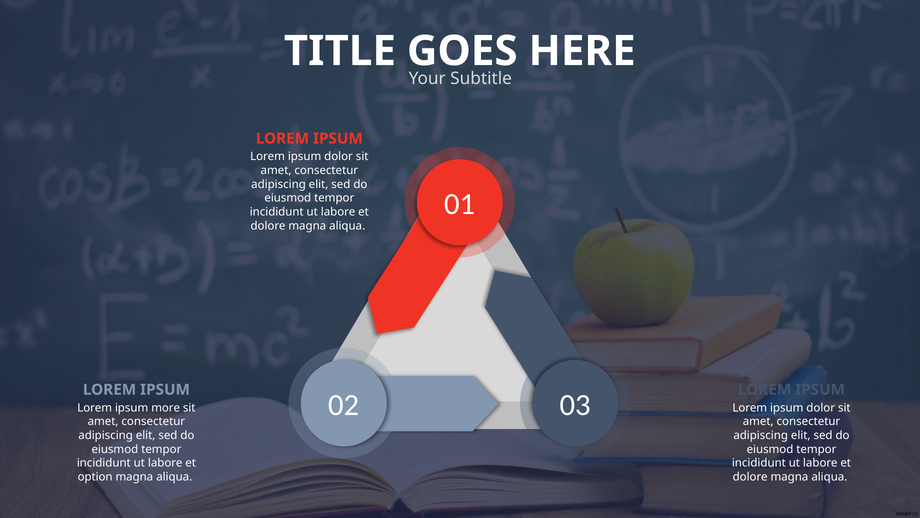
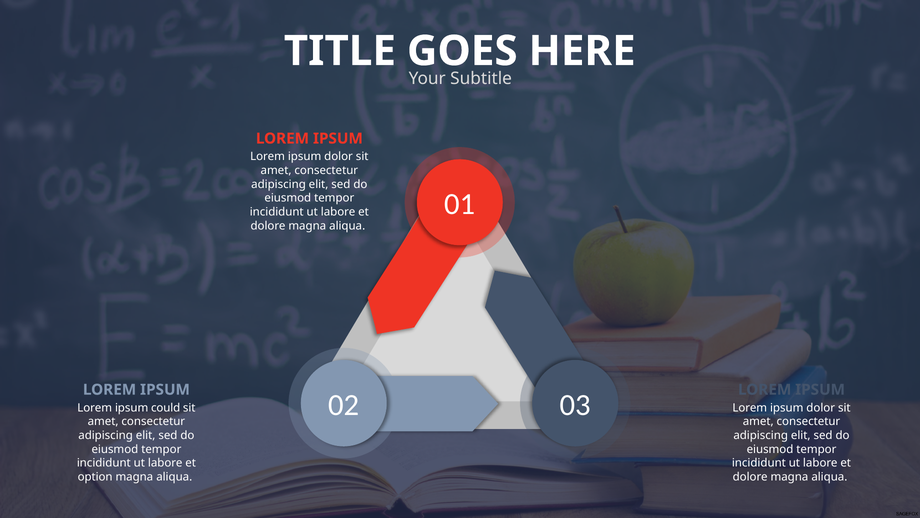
more: more -> could
